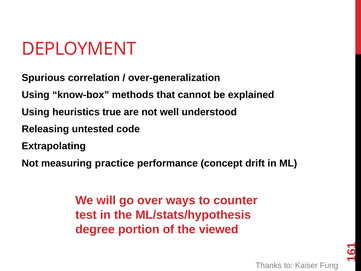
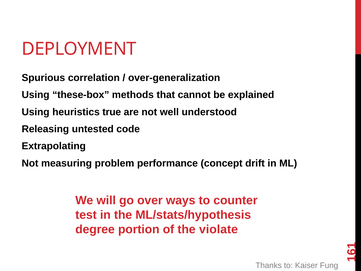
know-box: know-box -> these-box
practice: practice -> problem
viewed: viewed -> violate
